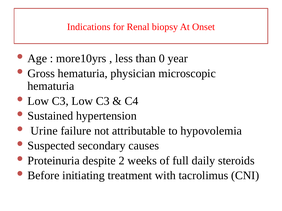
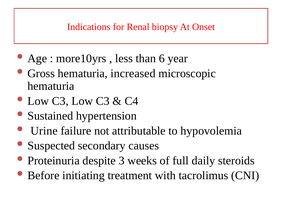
0: 0 -> 6
physician: physician -> increased
2: 2 -> 3
